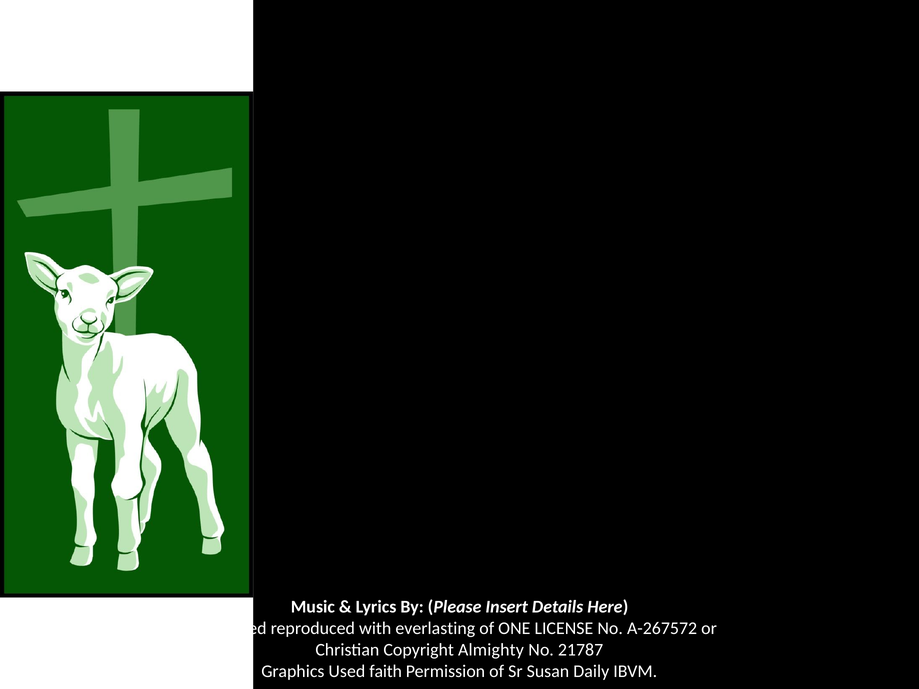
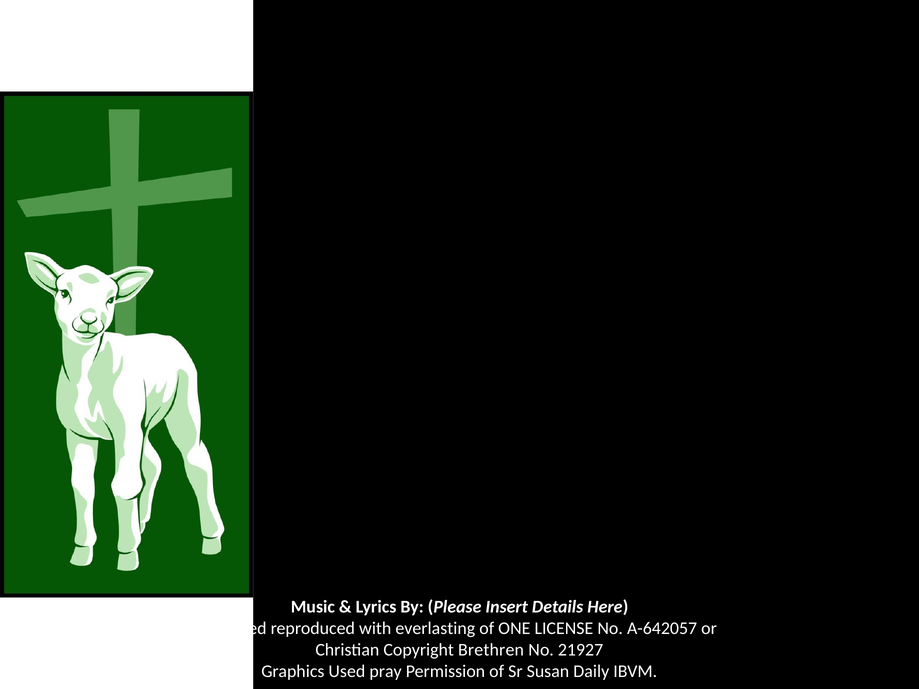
A-267572: A-267572 -> A-642057
Almighty: Almighty -> Brethren
21787: 21787 -> 21927
faith: faith -> pray
